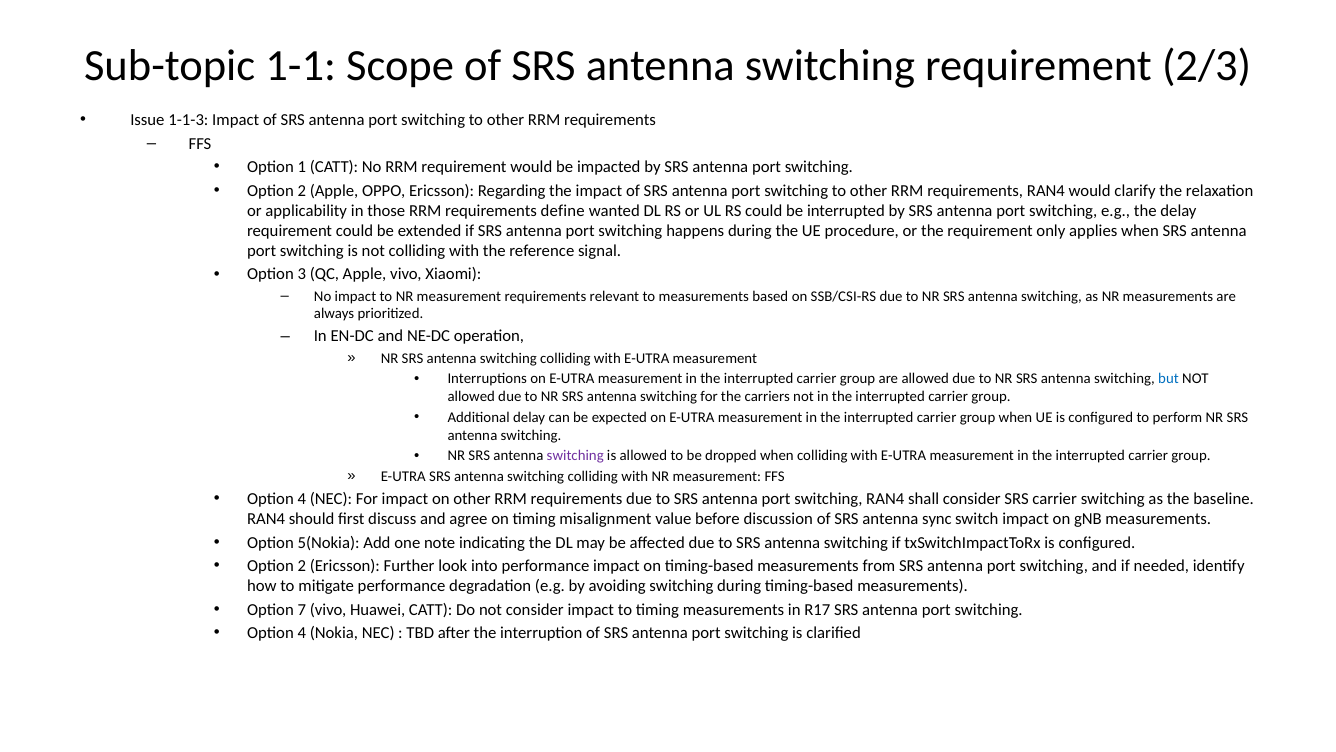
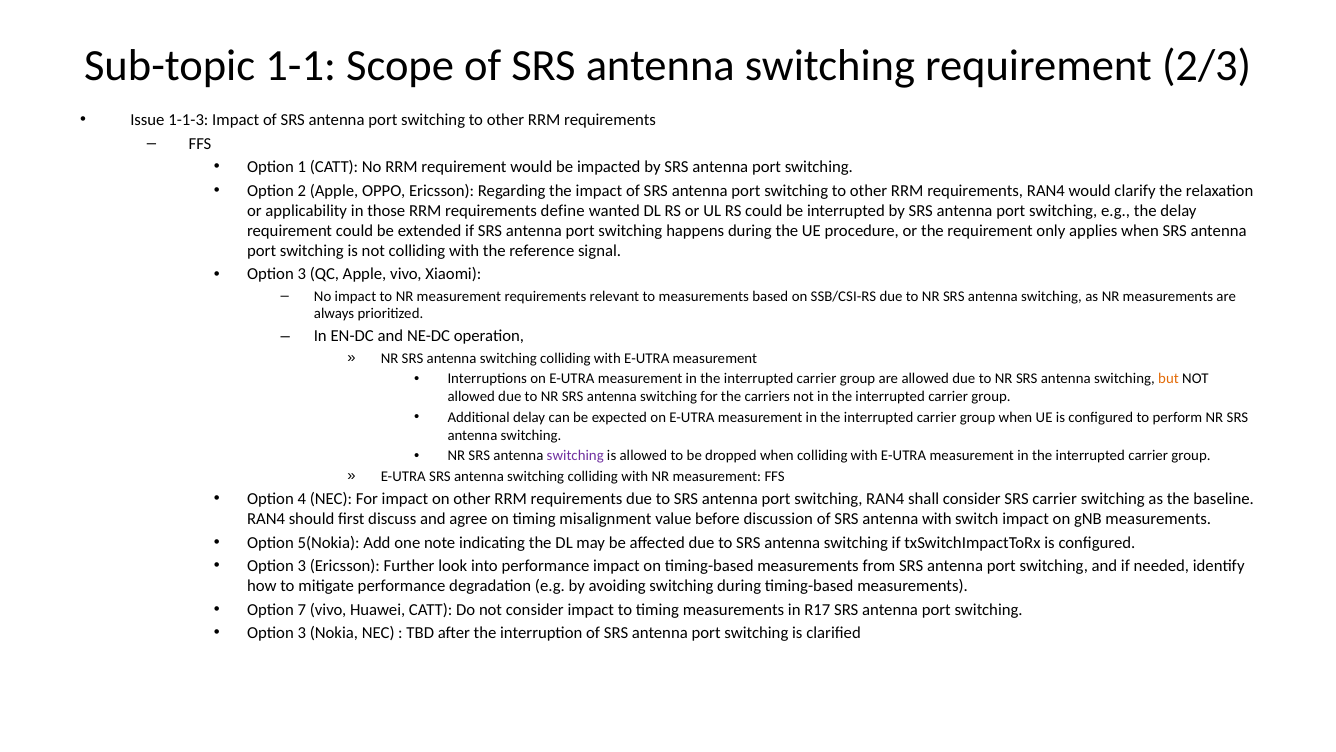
but colour: blue -> orange
antenna sync: sync -> with
2 at (302, 566): 2 -> 3
4 at (302, 633): 4 -> 3
